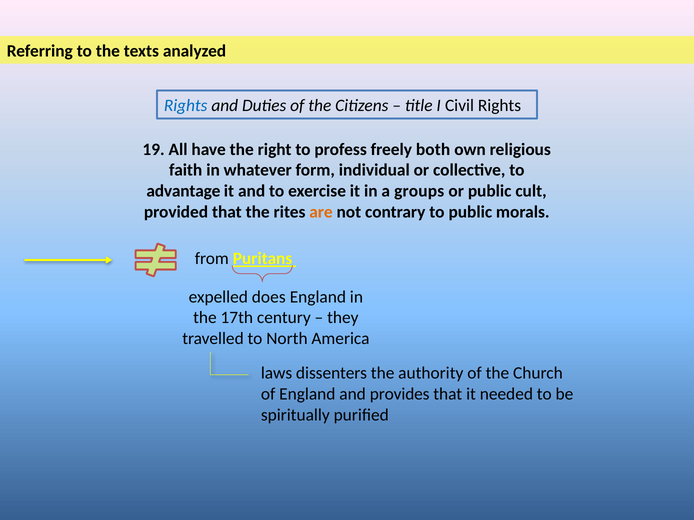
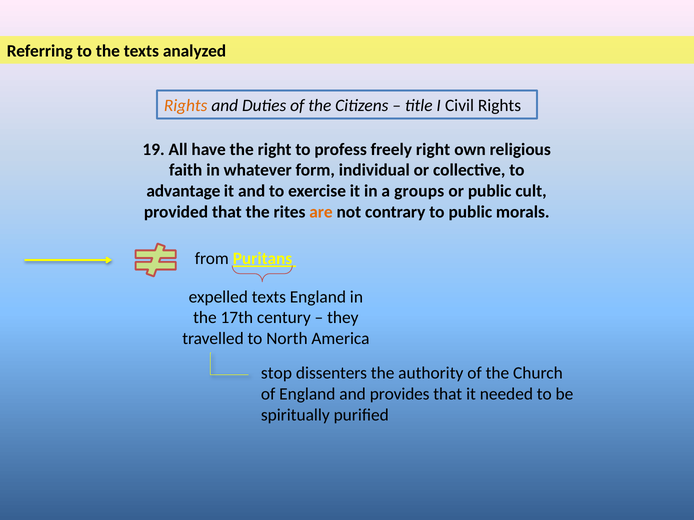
Rights at (186, 106) colour: blue -> orange
freely both: both -> right
expelled does: does -> texts
laws: laws -> stop
